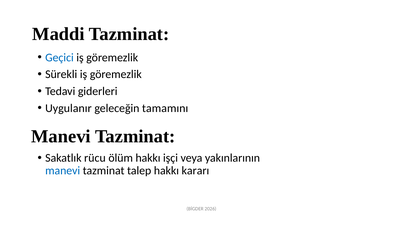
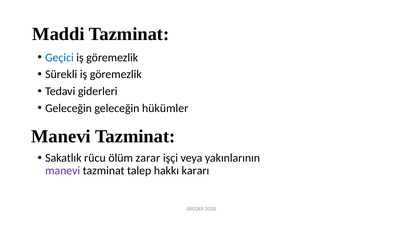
Uygulanır at (68, 108): Uygulanır -> Geleceğin
tamamını: tamamını -> hükümler
ölüm hakkı: hakkı -> zarar
manevi at (63, 171) colour: blue -> purple
